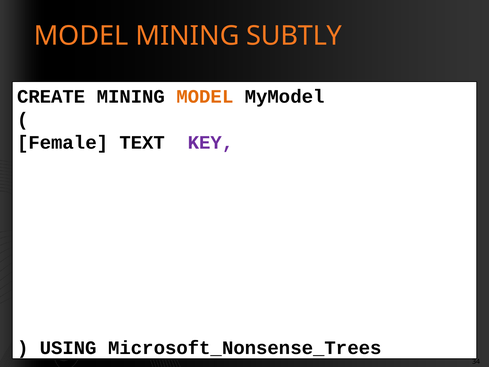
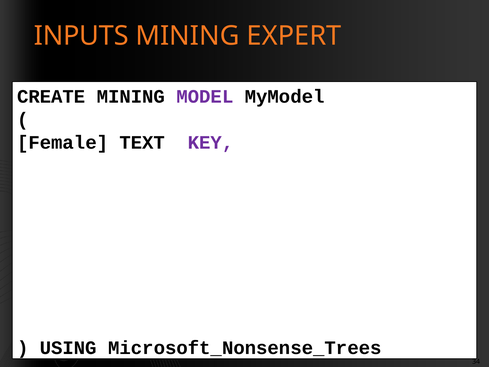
MODEL at (81, 36): MODEL -> INPUTS
SUBTLY: SUBTLY -> EXPERT
MODEL at (205, 97) colour: orange -> purple
